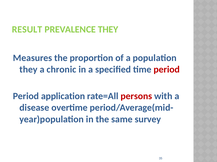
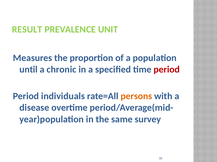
PREVALENCE THEY: THEY -> UNIT
they at (29, 70): they -> until
application: application -> individuals
persons colour: red -> orange
